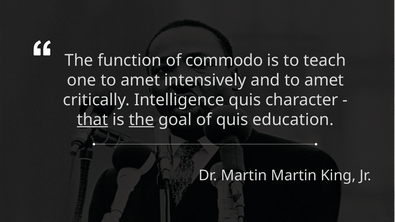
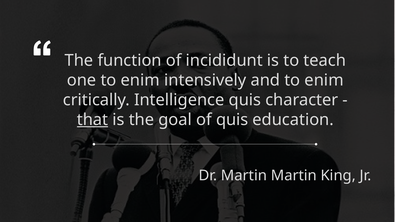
commodo: commodo -> incididunt
one to amet: amet -> enim
and to amet: amet -> enim
the at (141, 120) underline: present -> none
